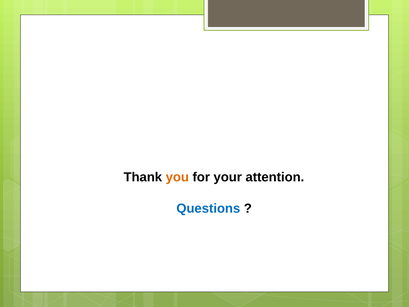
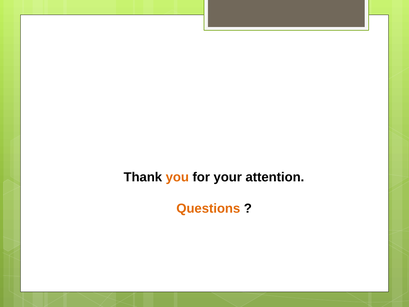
Questions colour: blue -> orange
